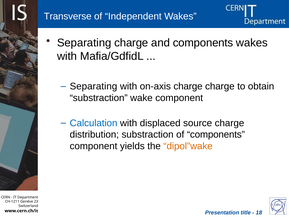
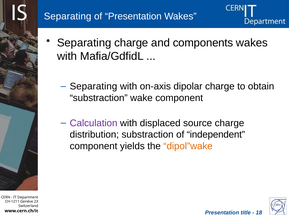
Transverse at (68, 16): Transverse -> Separating
of Independent: Independent -> Presentation
on-axis charge: charge -> dipolar
Calculation colour: blue -> purple
of components: components -> independent
